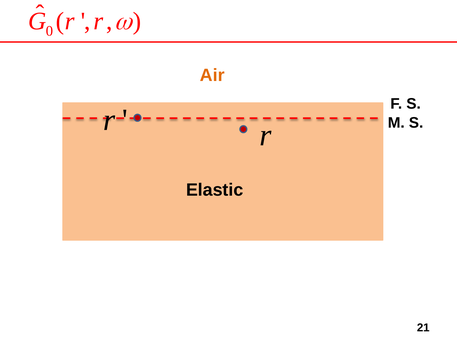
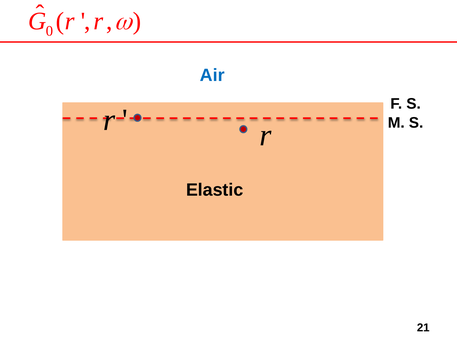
Air colour: orange -> blue
